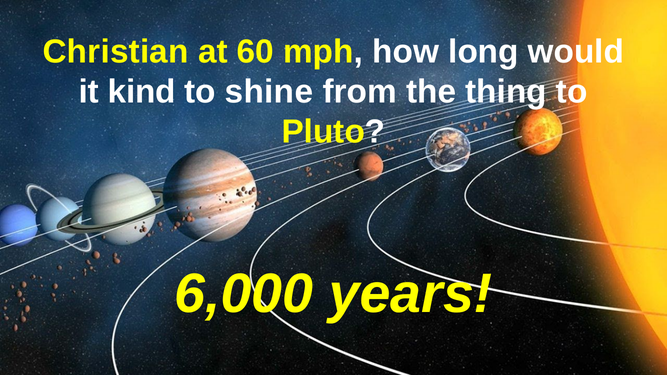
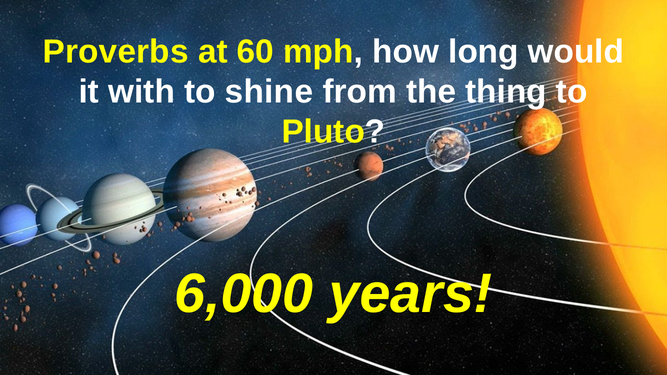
Christian: Christian -> Proverbs
kind: kind -> with
